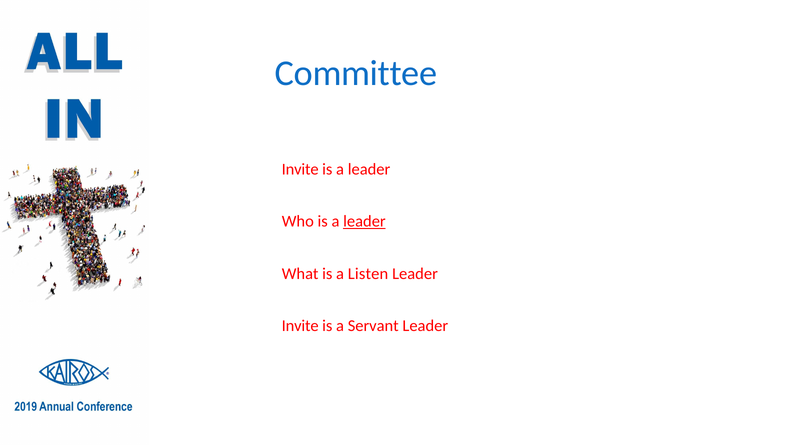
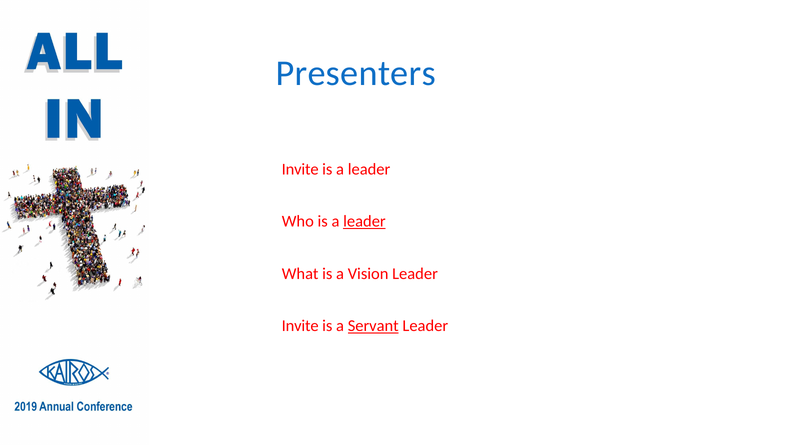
Committee: Committee -> Presenters
Listen: Listen -> Vision
Servant underline: none -> present
